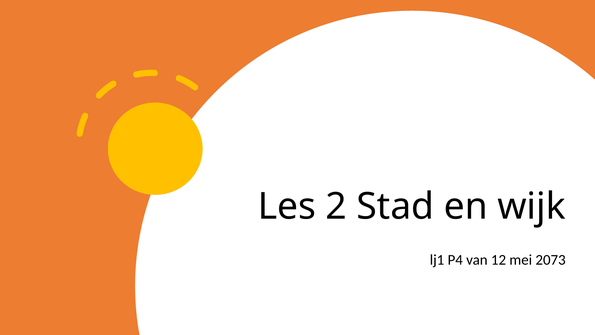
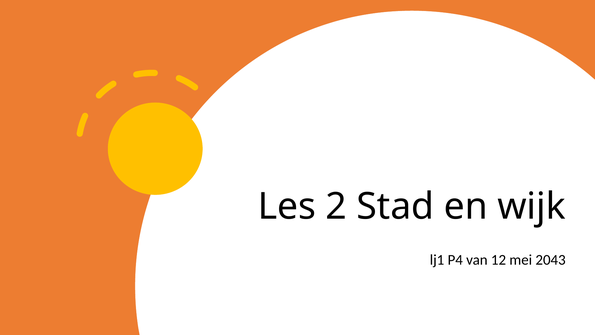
2073: 2073 -> 2043
